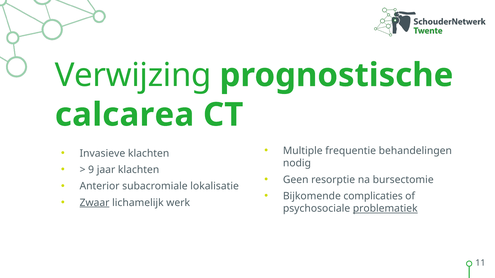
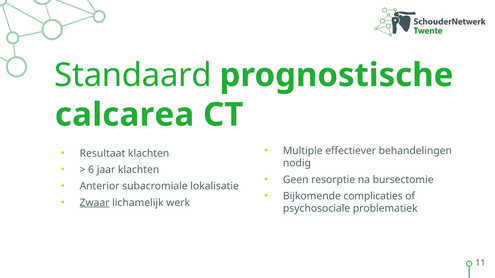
Verwijzing: Verwijzing -> Standaard
frequentie: frequentie -> effectiever
Invasieve: Invasieve -> Resultaat
9: 9 -> 6
problematiek underline: present -> none
